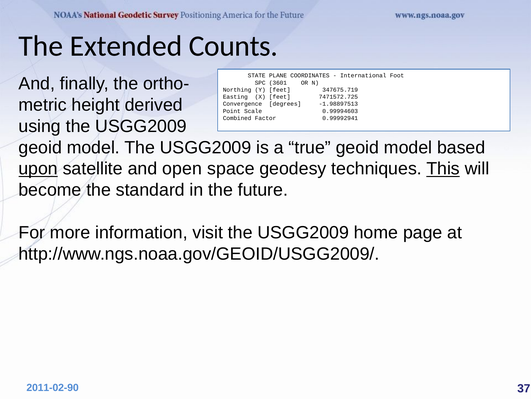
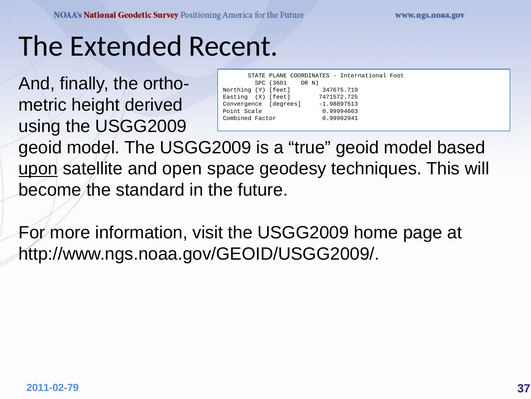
Counts: Counts -> Recent
This underline: present -> none
2011-02-90: 2011-02-90 -> 2011-02-79
